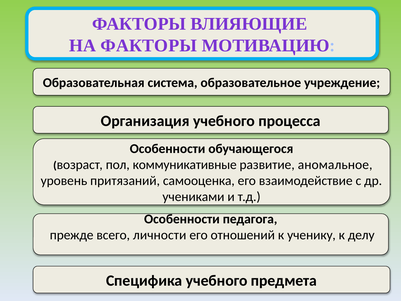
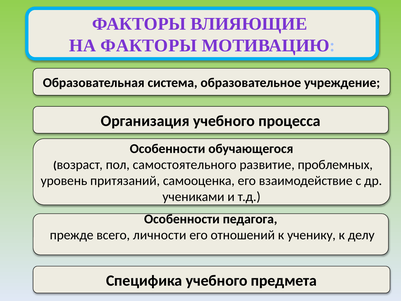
коммуникативные: коммуникативные -> самостоятельного
аномальное: аномальное -> проблемных
